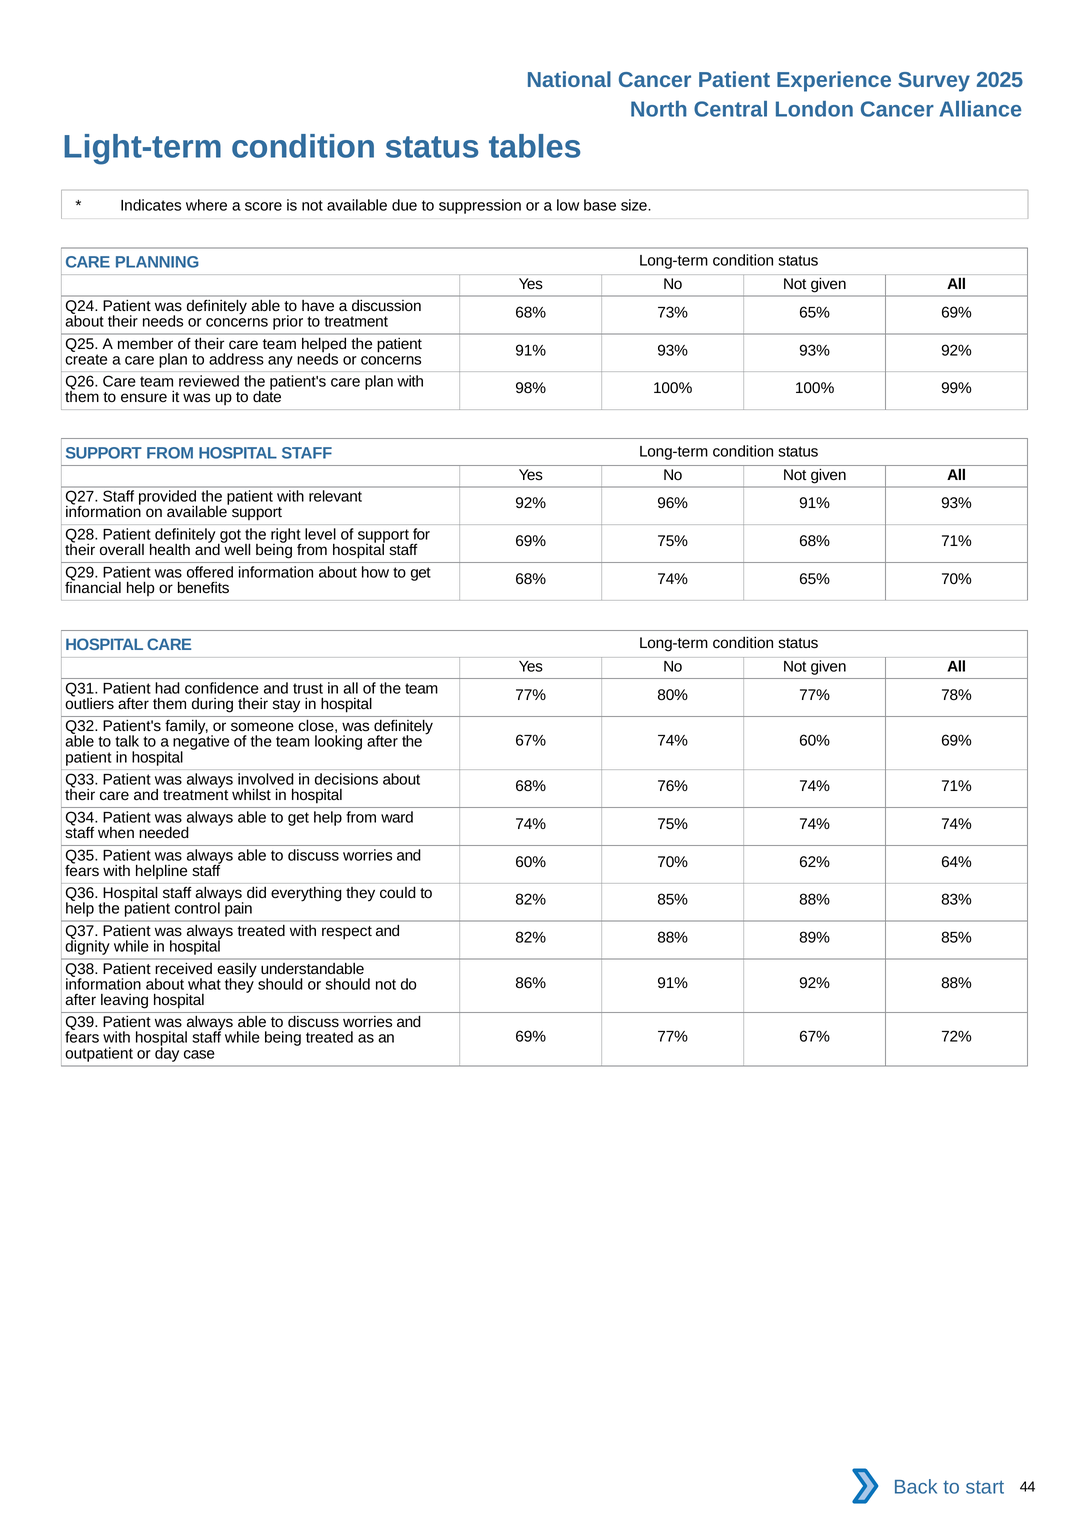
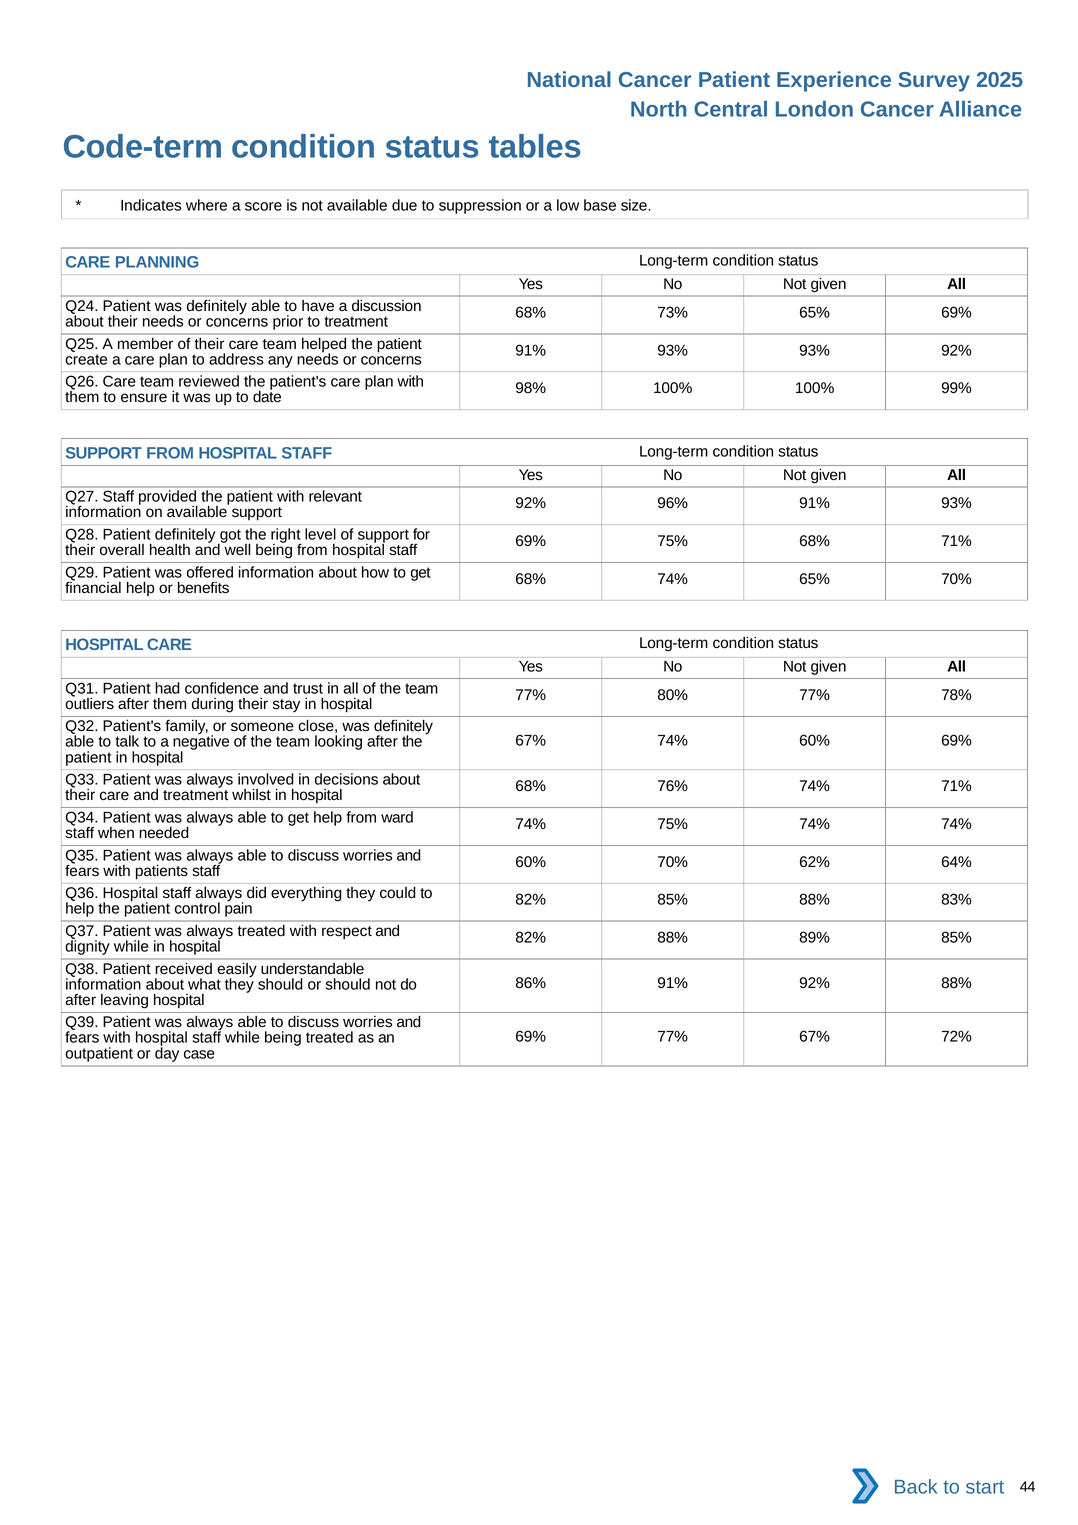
Light-term: Light-term -> Code-term
helpline: helpline -> patients
